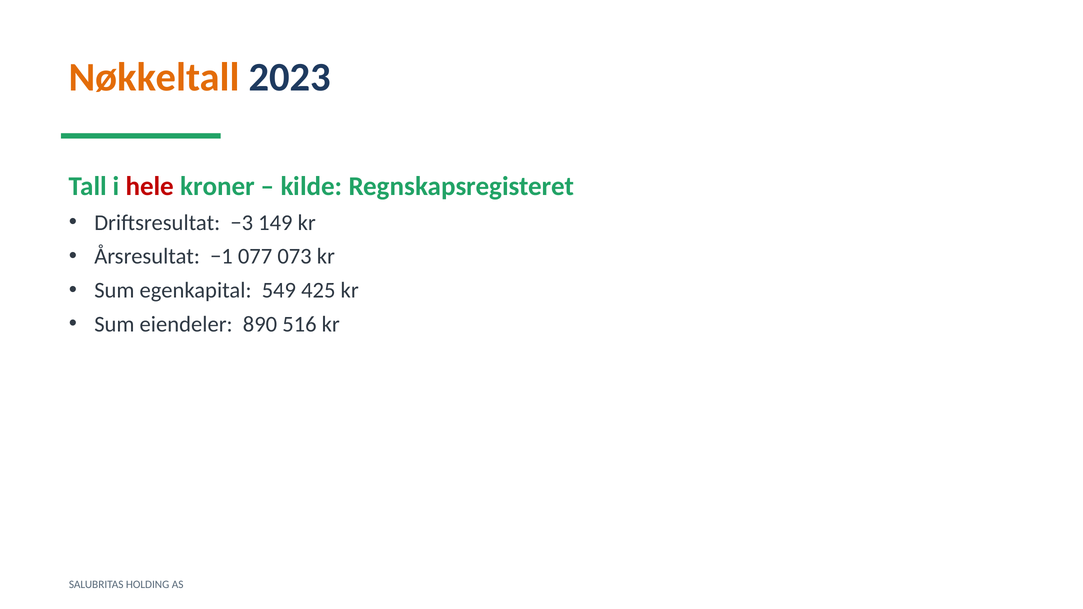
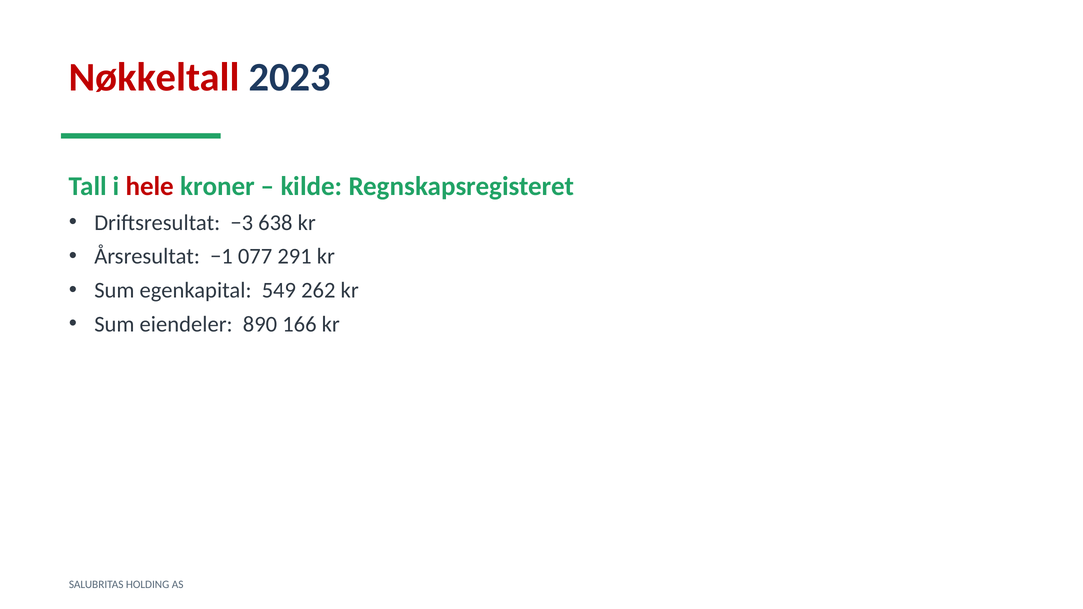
Nøkkeltall colour: orange -> red
149: 149 -> 638
073: 073 -> 291
425: 425 -> 262
516: 516 -> 166
